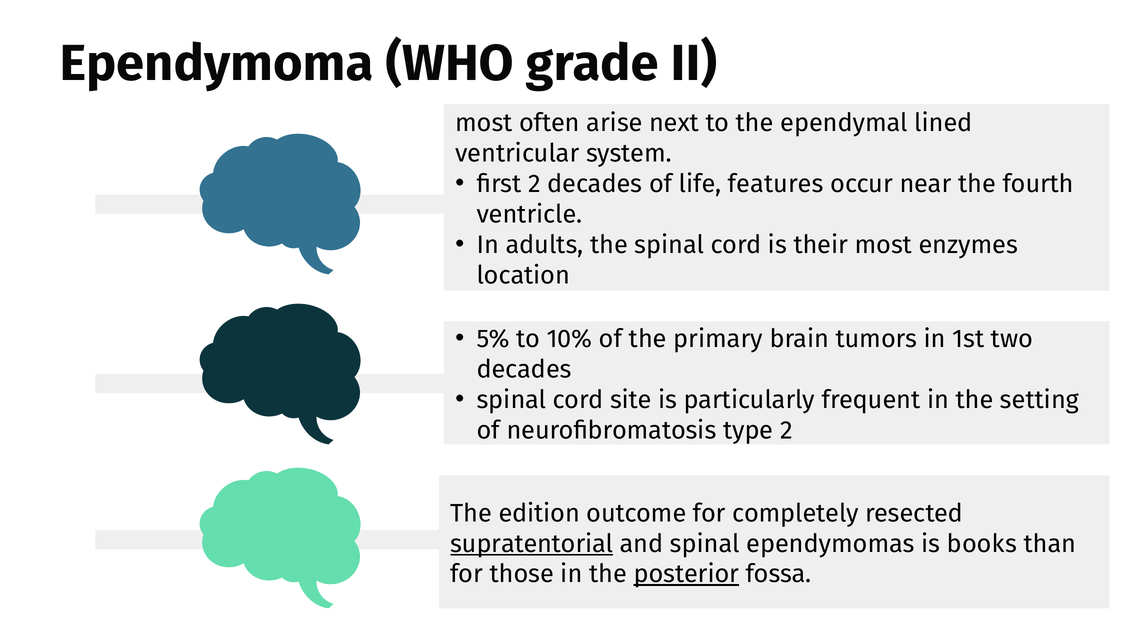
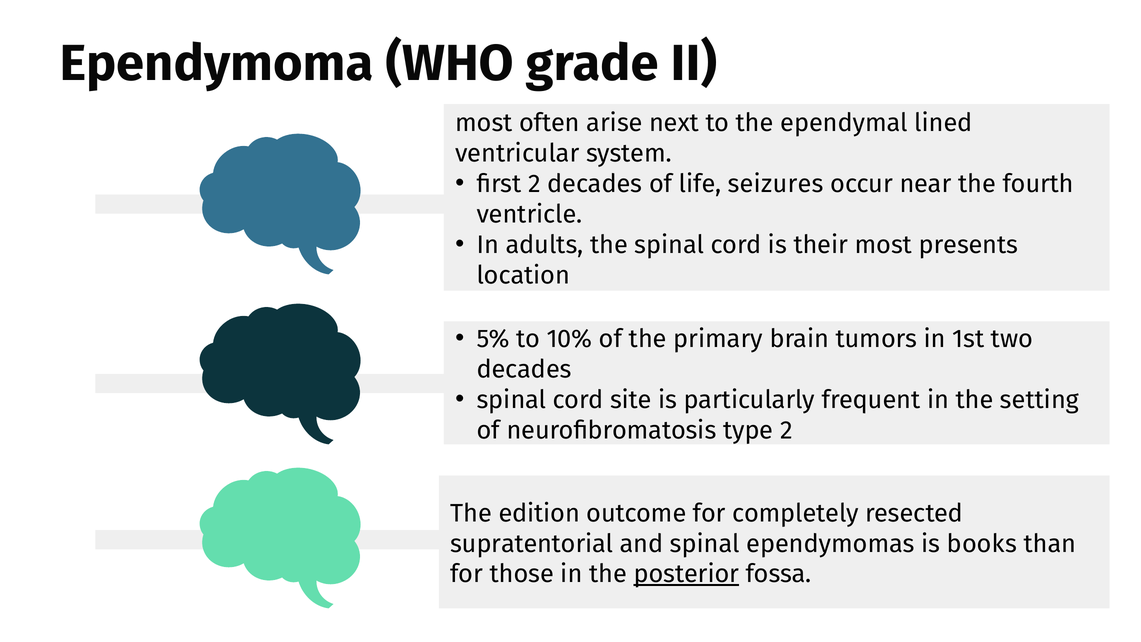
features: features -> seizures
enzymes: enzymes -> presents
supratentorial underline: present -> none
